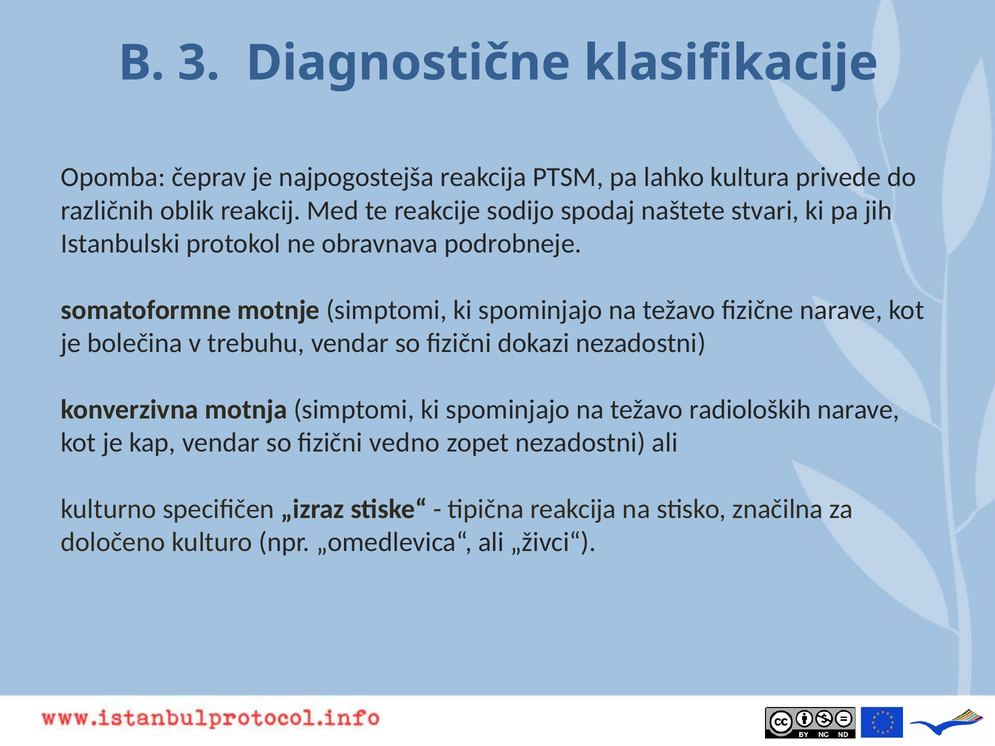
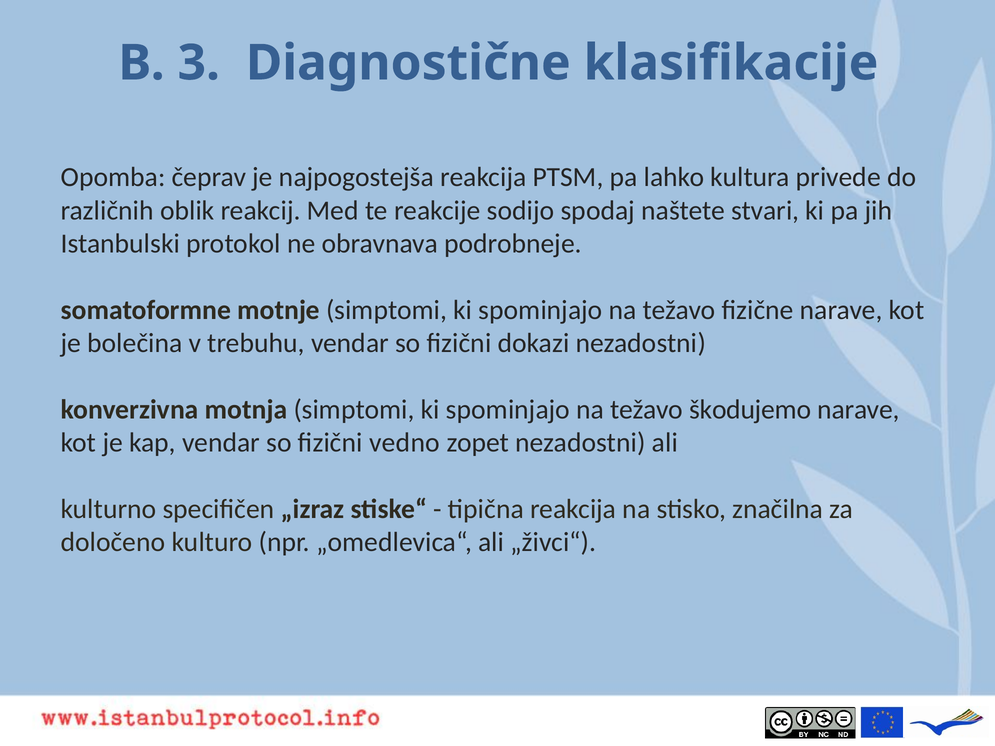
radioloških: radioloških -> škodujemo
